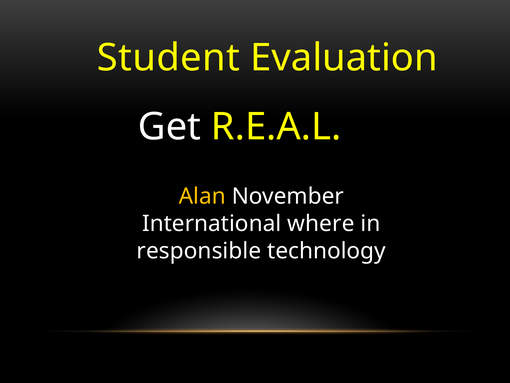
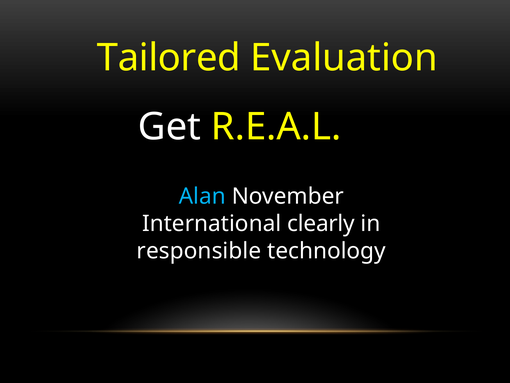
Student: Student -> Tailored
Alan colour: yellow -> light blue
where: where -> clearly
